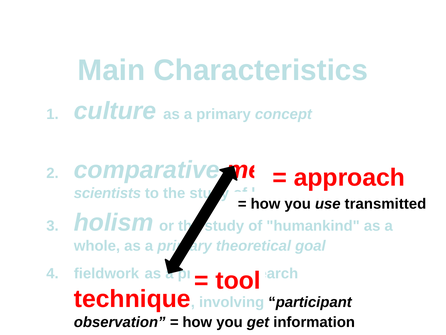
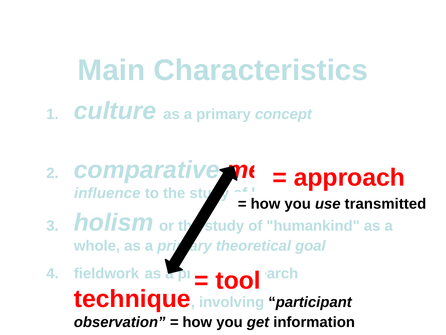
scientists: scientists -> influence
